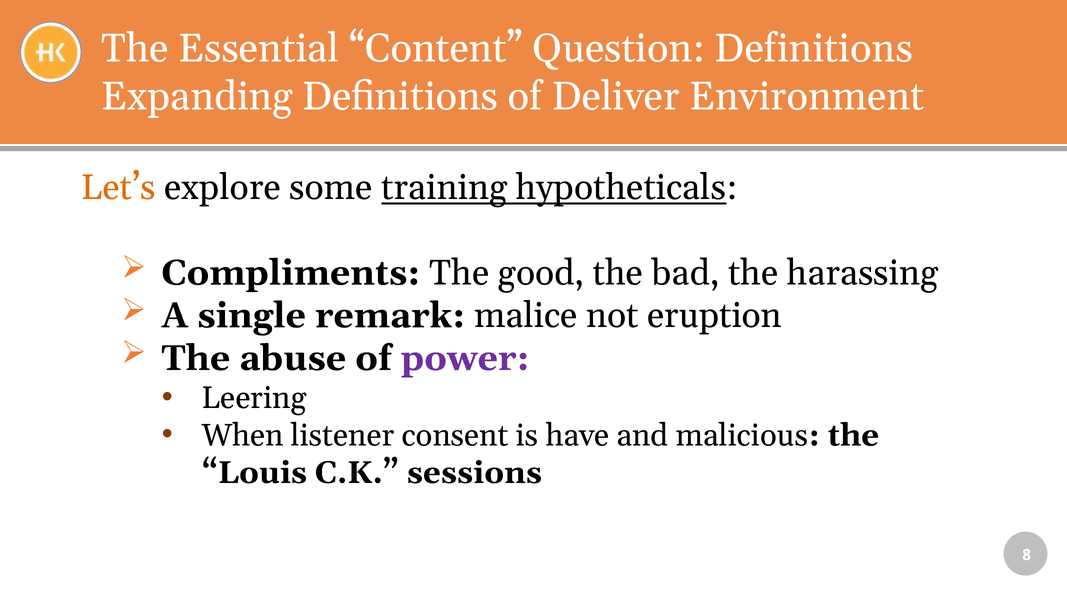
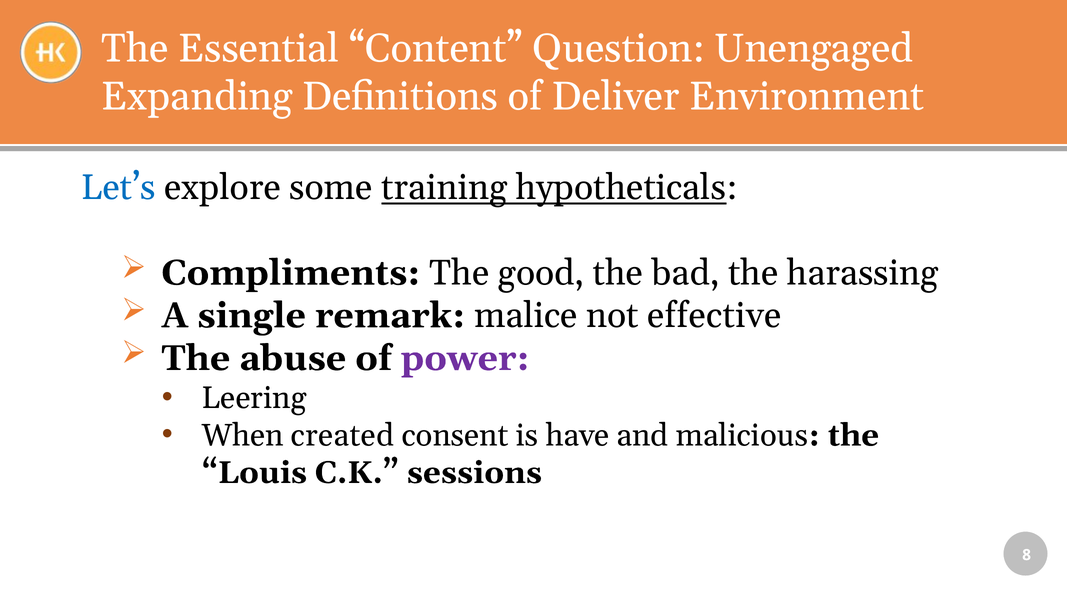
Question Definitions: Definitions -> Unengaged
Let’s colour: orange -> blue
eruption: eruption -> effective
listener: listener -> created
